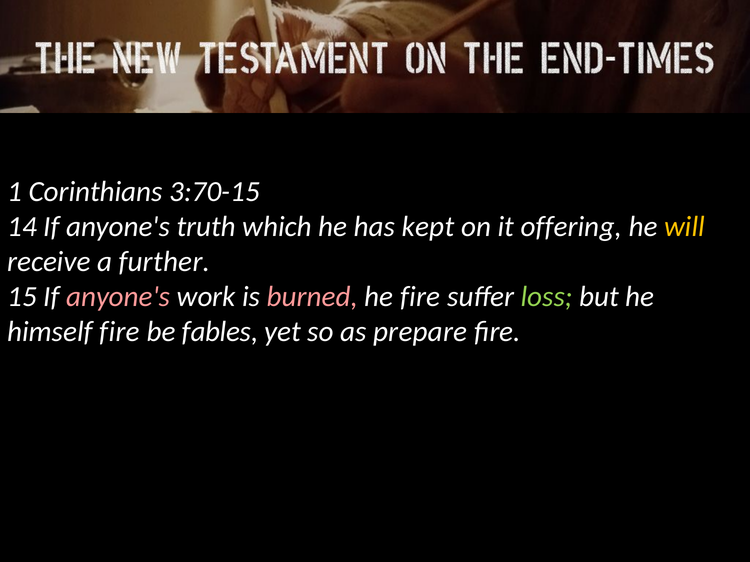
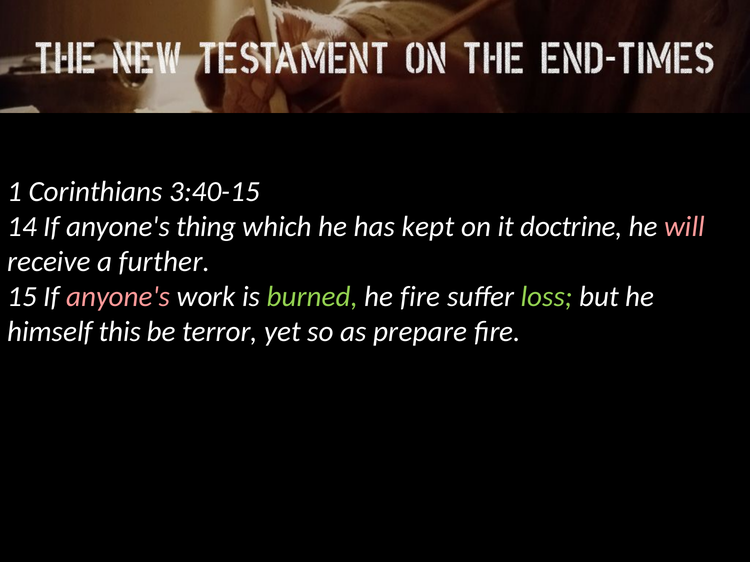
3:70-15: 3:70-15 -> 3:40-15
truth: truth -> thing
offering: offering -> doctrine
will colour: yellow -> pink
burned colour: pink -> light green
himself fire: fire -> this
fables: fables -> terror
